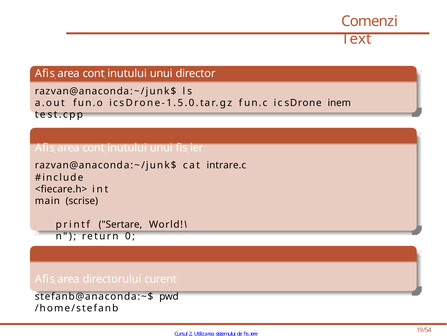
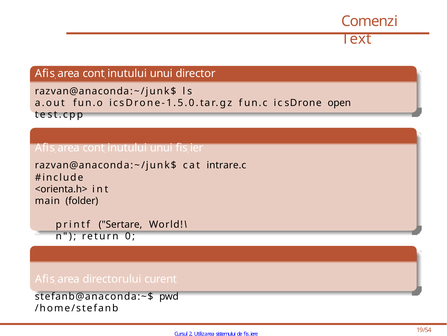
inem: inem -> open
<fiecare.h>: <fiecare.h> -> <orienta.h>
scrise: scrise -> folder
